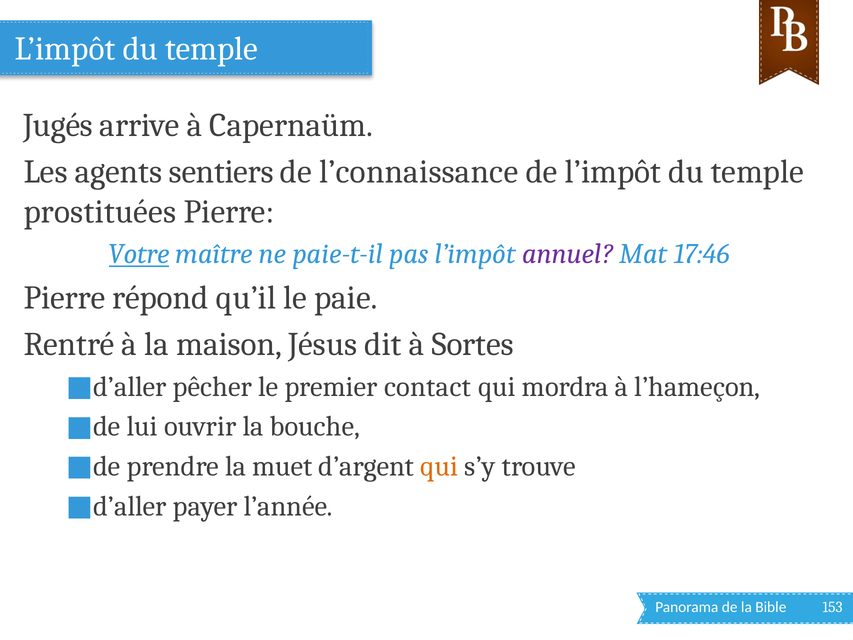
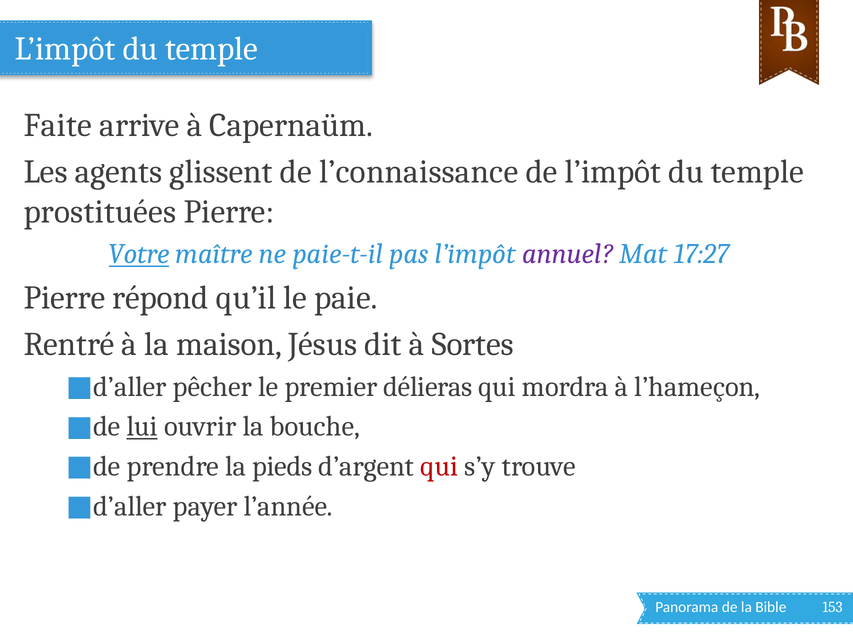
Jugés: Jugés -> Faite
sentiers: sentiers -> glissent
17:46: 17:46 -> 17:27
contact: contact -> délieras
lui underline: none -> present
muet: muet -> pieds
qui at (439, 466) colour: orange -> red
